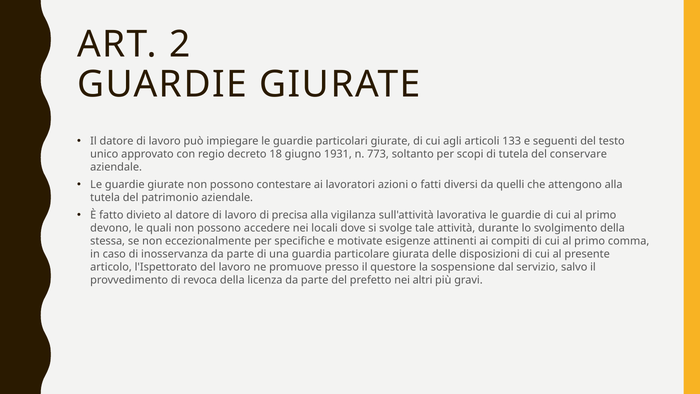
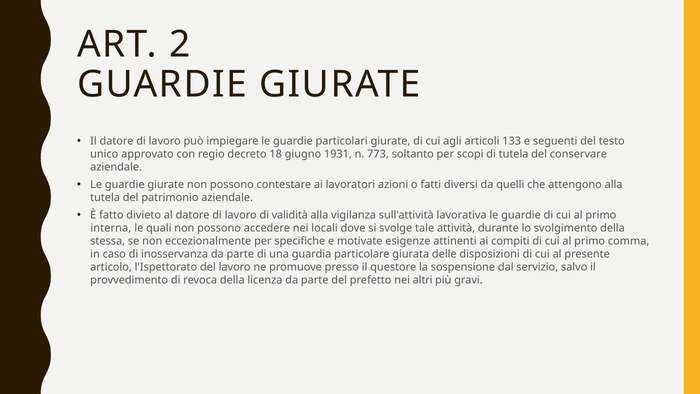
precisa: precisa -> validità
devono: devono -> interna
